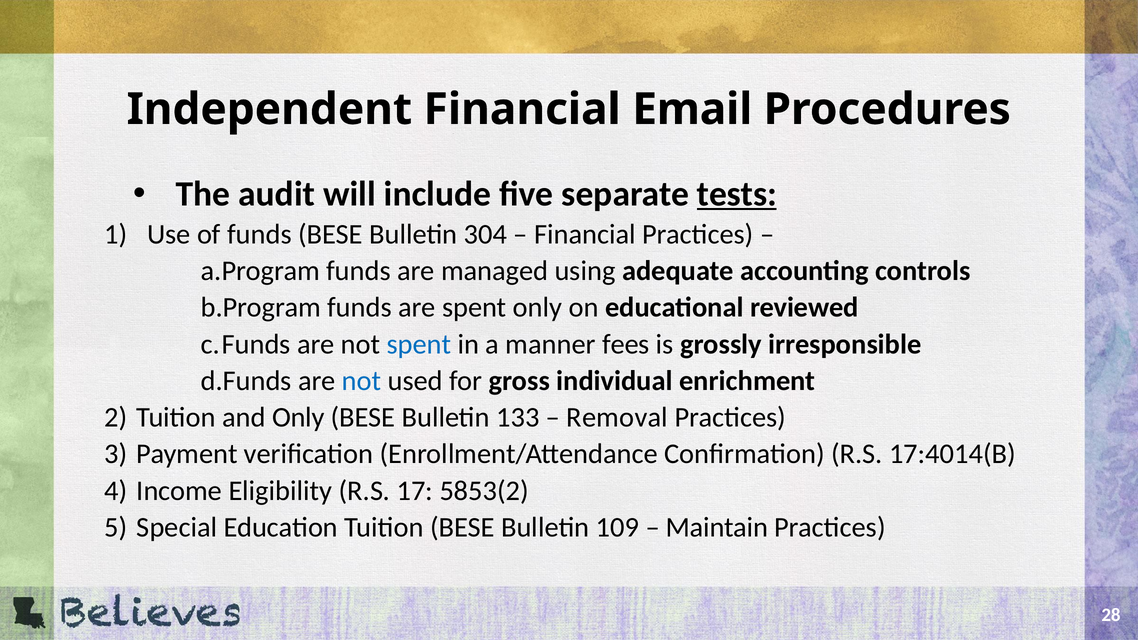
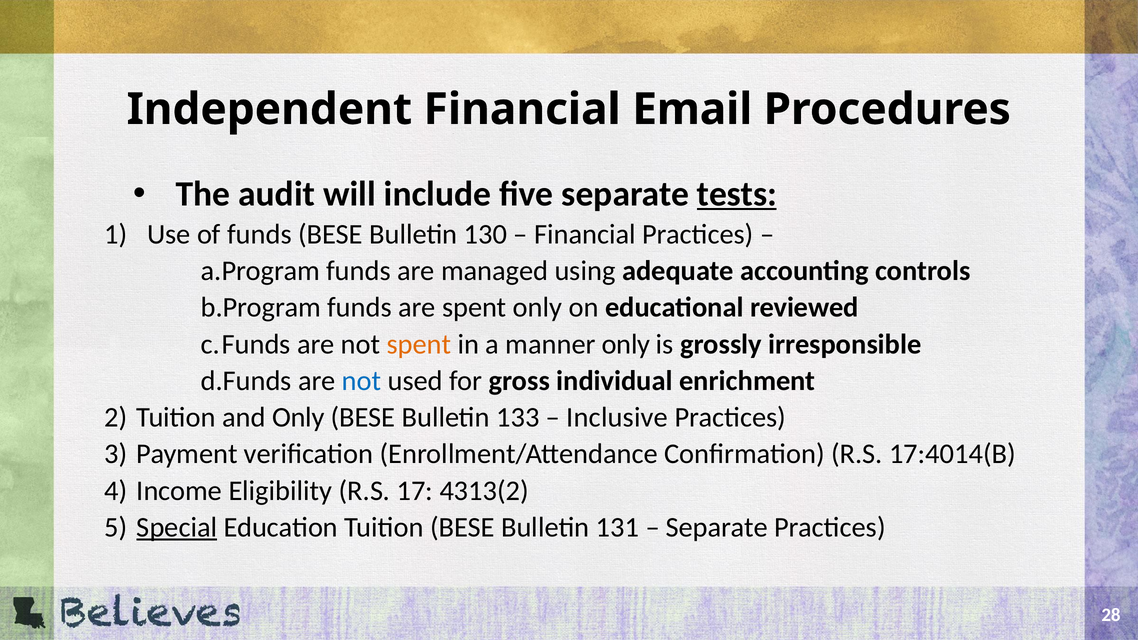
304: 304 -> 130
spent at (419, 344) colour: blue -> orange
manner fees: fees -> only
Removal: Removal -> Inclusive
5853(2: 5853(2 -> 4313(2
Special underline: none -> present
109: 109 -> 131
Maintain at (717, 527): Maintain -> Separate
